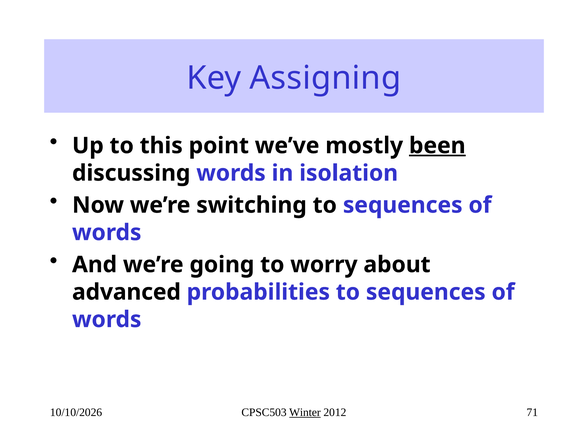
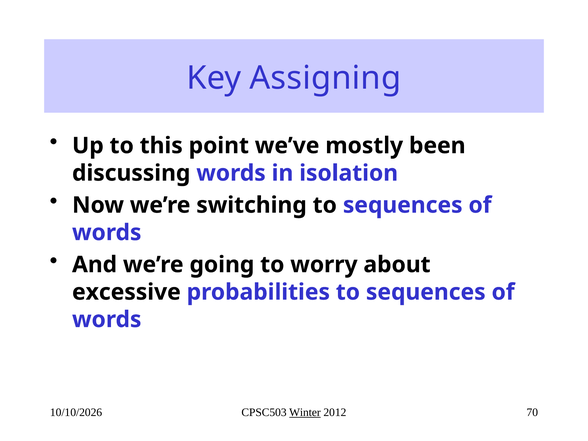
been underline: present -> none
advanced: advanced -> excessive
71: 71 -> 70
